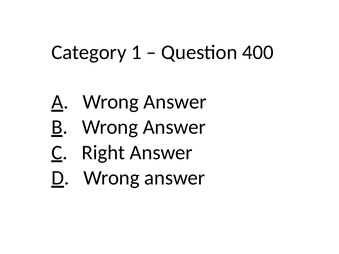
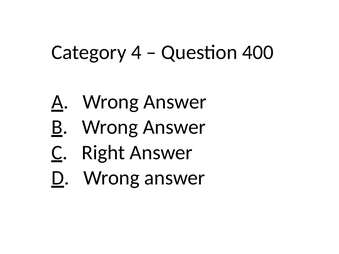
1: 1 -> 4
